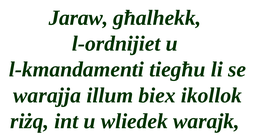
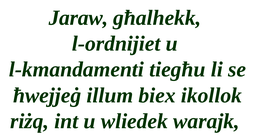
warajja: warajja -> ħwejjeġ
